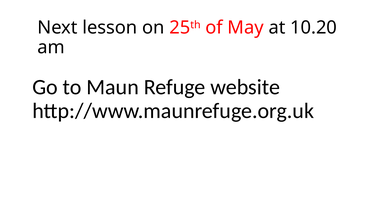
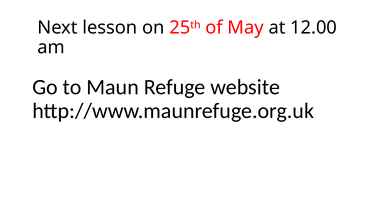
10.20: 10.20 -> 12.00
